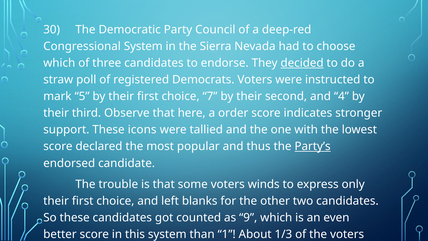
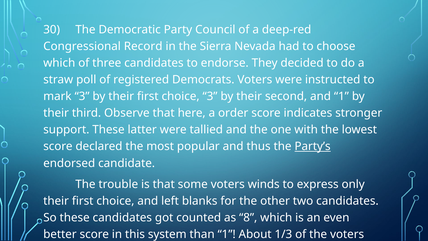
Congressional System: System -> Record
decided underline: present -> none
mark 5: 5 -> 3
choice 7: 7 -> 3
and 4: 4 -> 1
icons: icons -> latter
9: 9 -> 8
